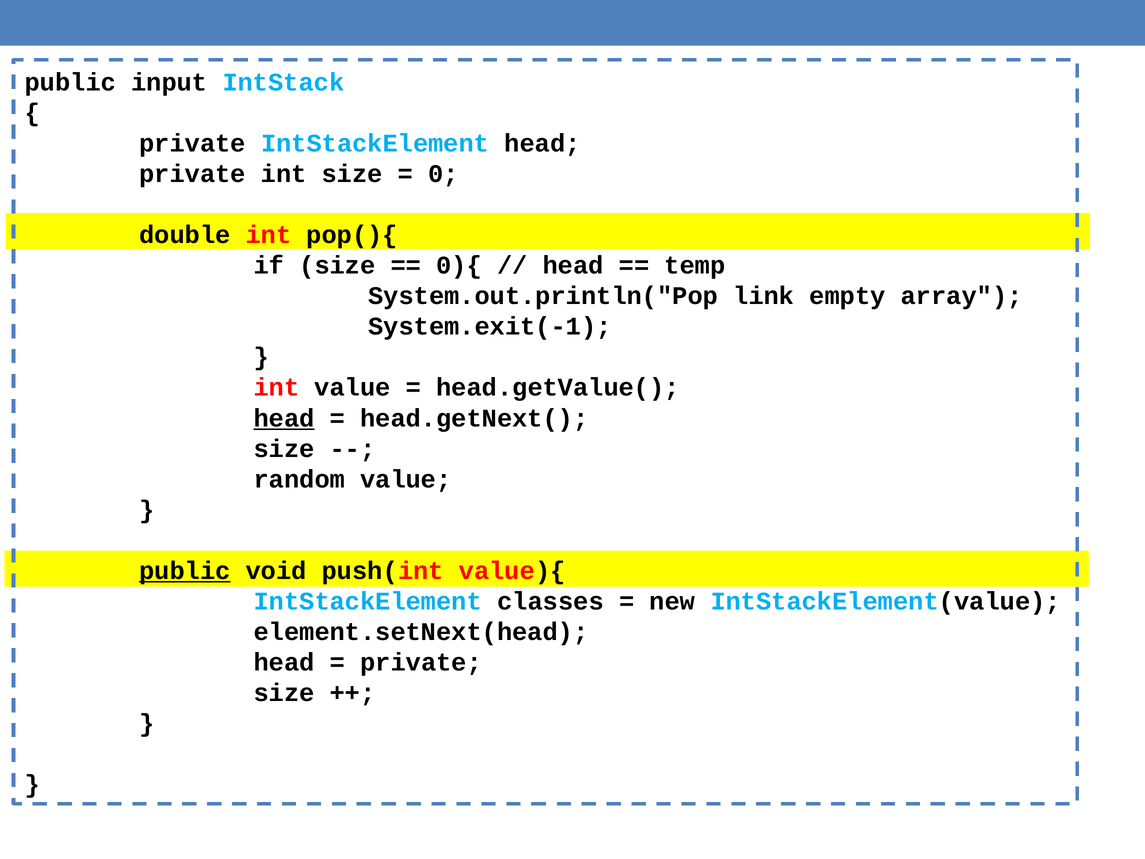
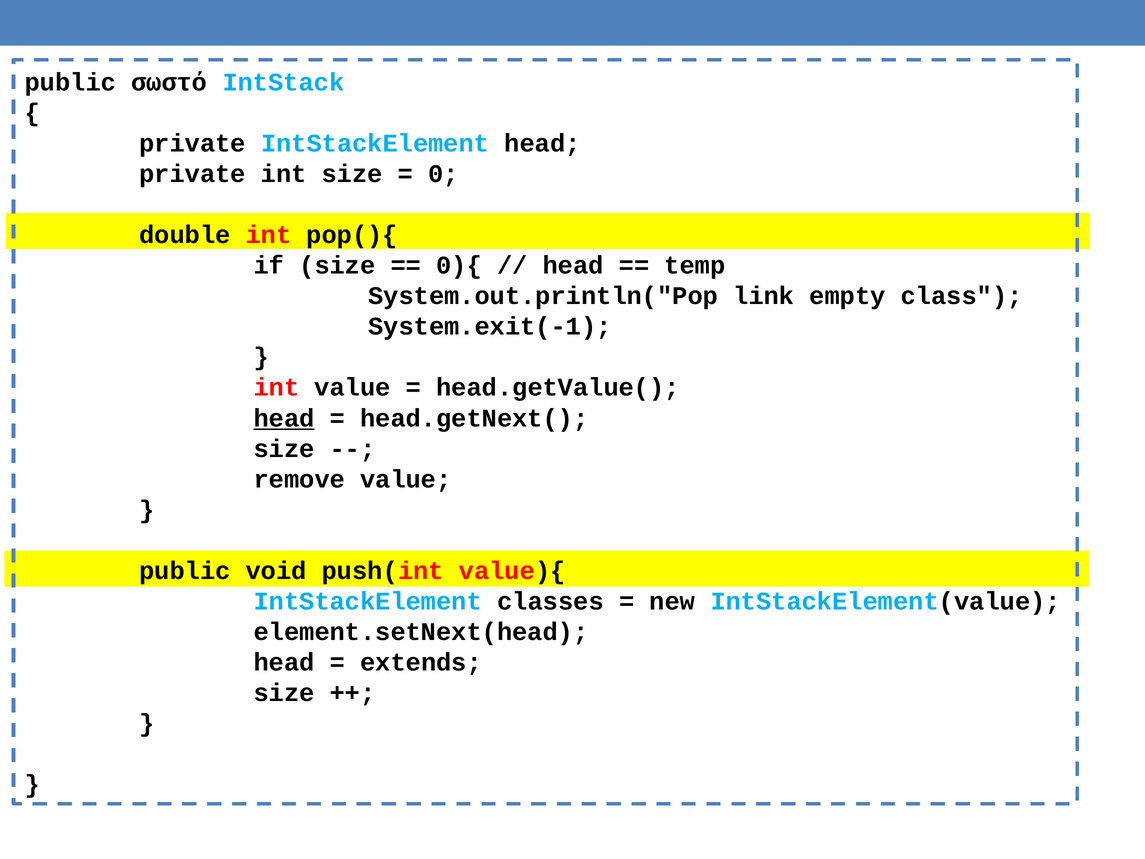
input: input -> σωστό
array: array -> class
random: random -> remove
public at (185, 571) underline: present -> none
private at (421, 662): private -> extends
